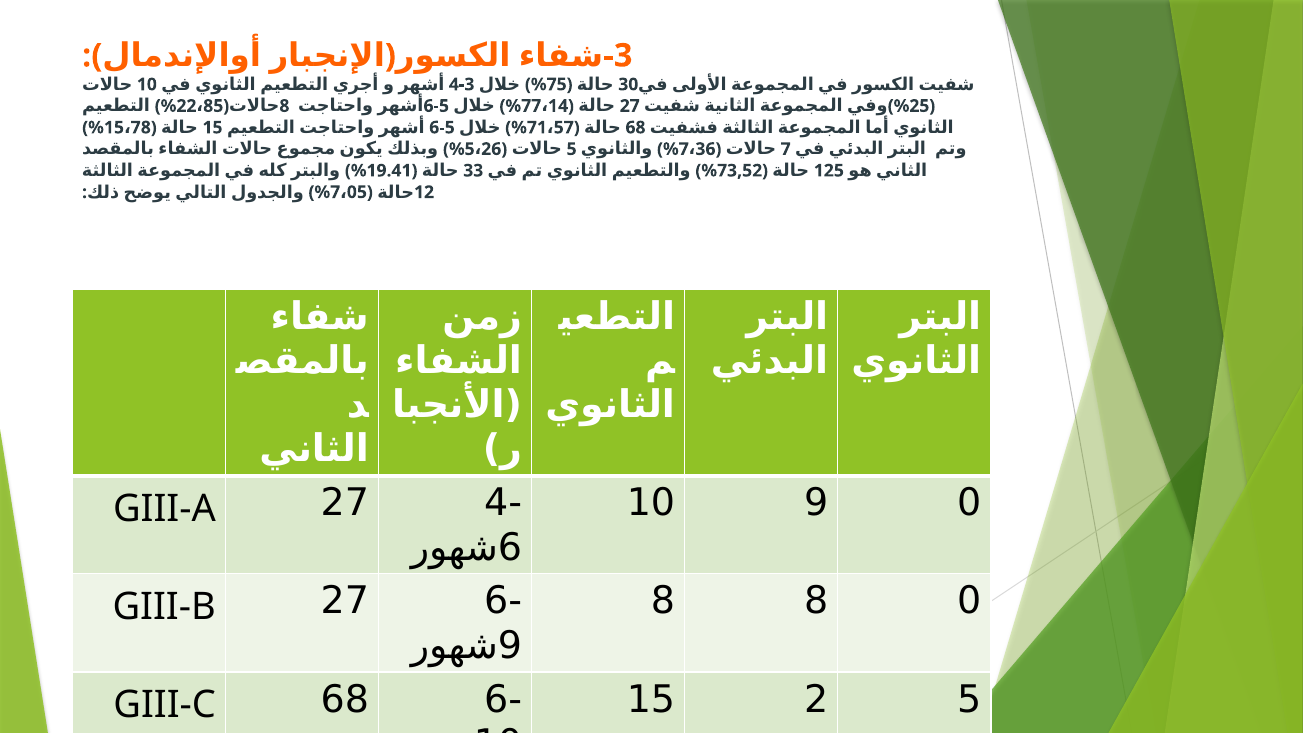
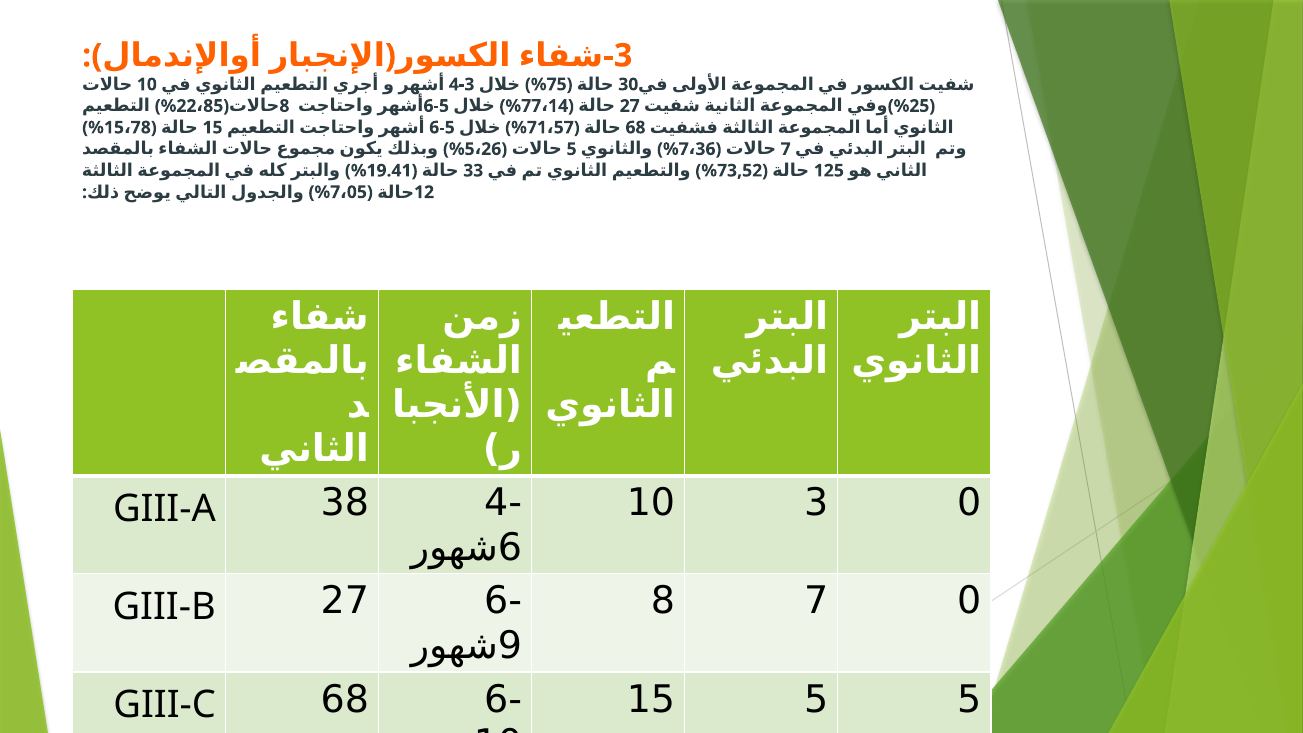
10 9: 9 -> 3
GIII-A 27: 27 -> 38
8 8: 8 -> 7
15 2: 2 -> 5
